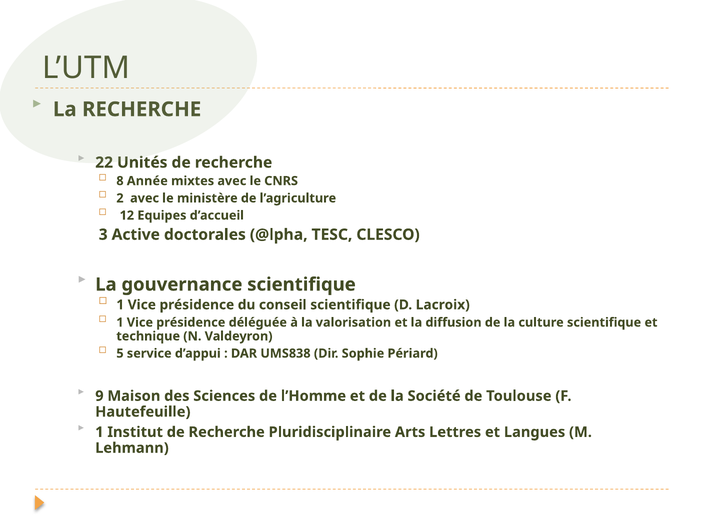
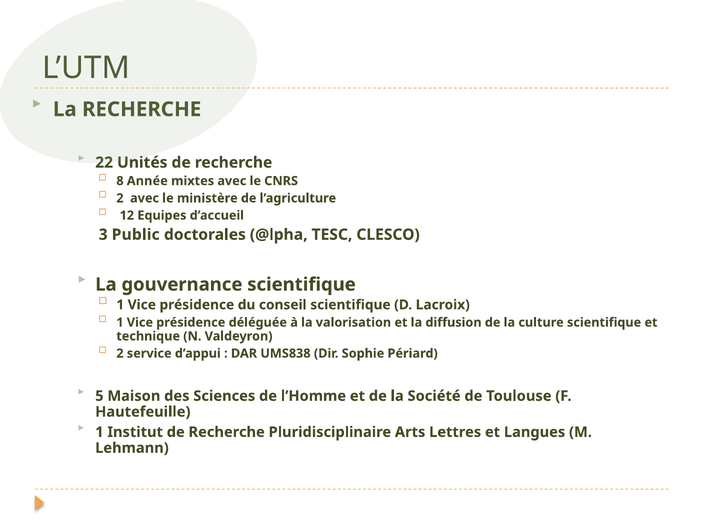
Active: Active -> Public
5 at (120, 353): 5 -> 2
9: 9 -> 5
